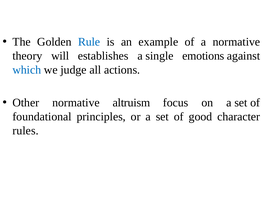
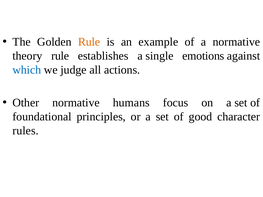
Rule at (89, 42) colour: blue -> orange
theory will: will -> rule
altruism: altruism -> humans
